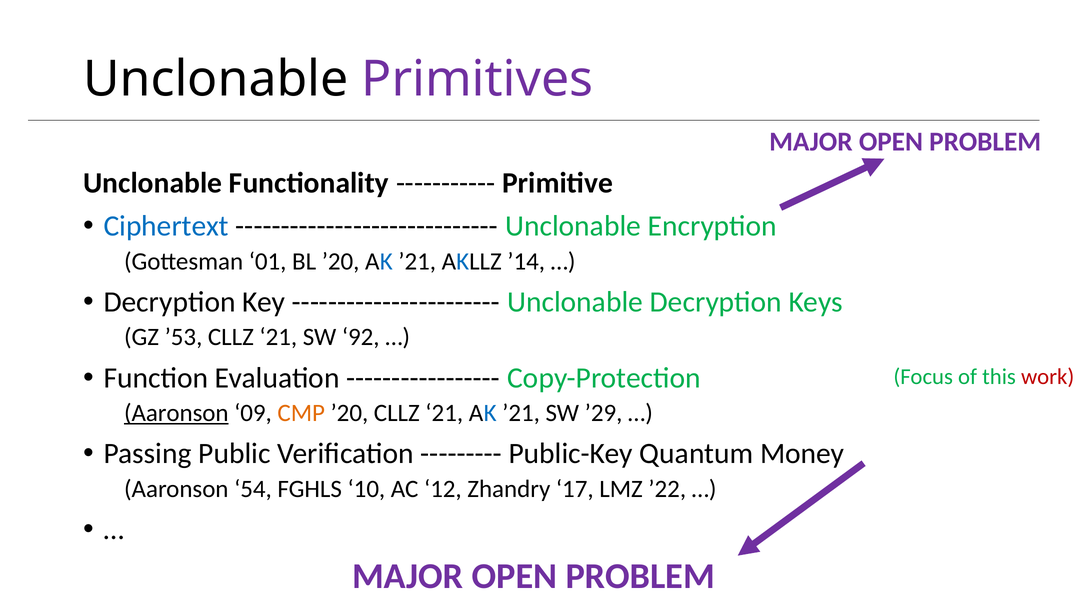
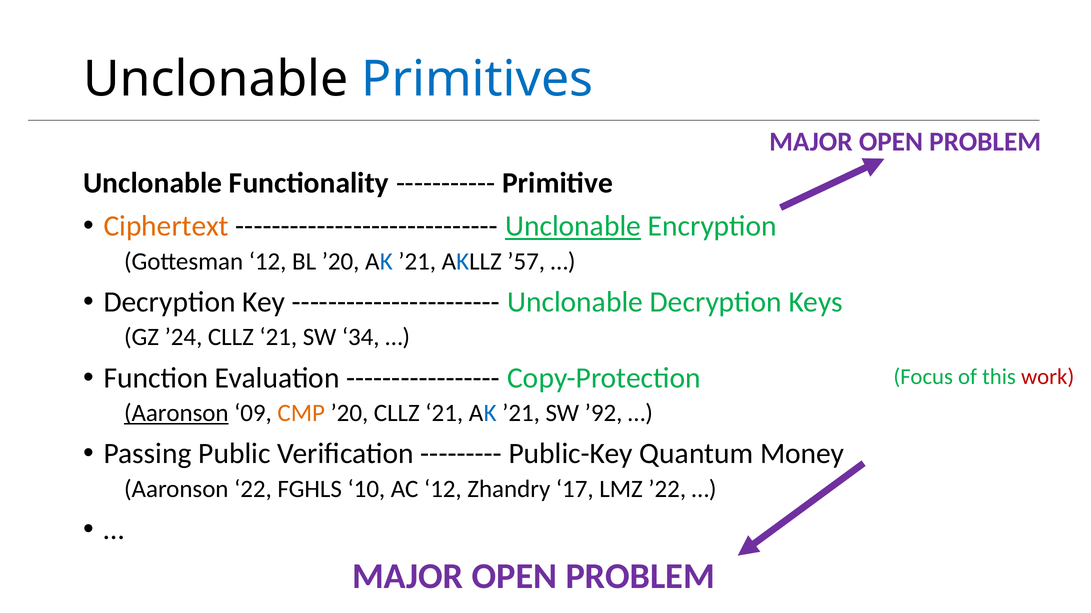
Primitives colour: purple -> blue
Ciphertext colour: blue -> orange
Unclonable at (573, 226) underline: none -> present
Gottesman 01: 01 -> 12
’14: ’14 -> ’57
’53: ’53 -> ’24
92: 92 -> 34
’29: ’29 -> ’92
54: 54 -> 22
